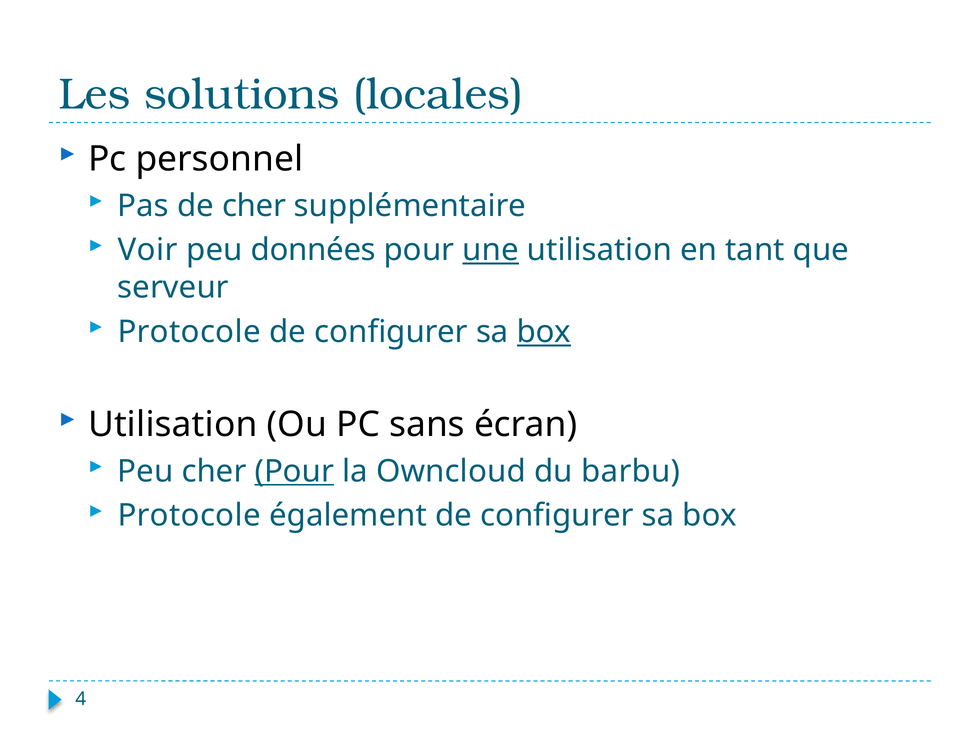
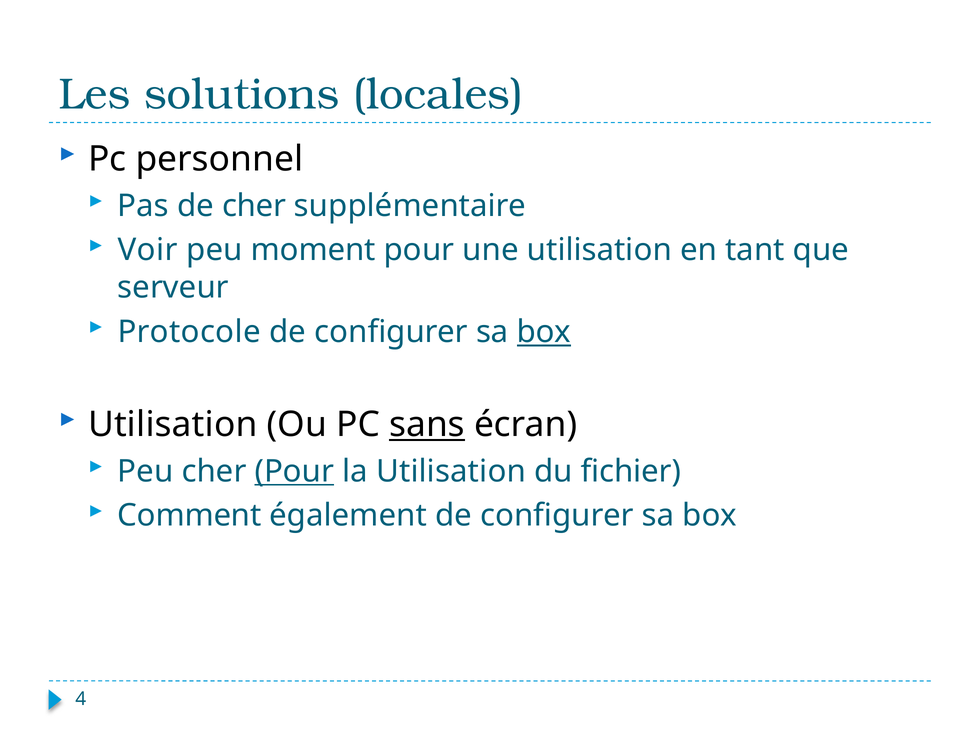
données: données -> moment
une underline: present -> none
sans underline: none -> present
la Owncloud: Owncloud -> Utilisation
barbu: barbu -> fichier
Protocole at (189, 516): Protocole -> Comment
